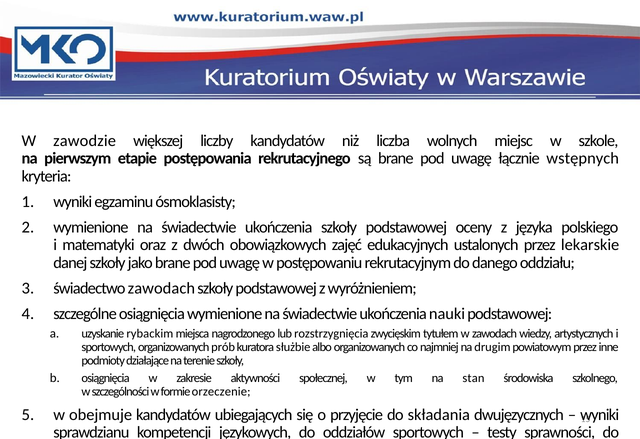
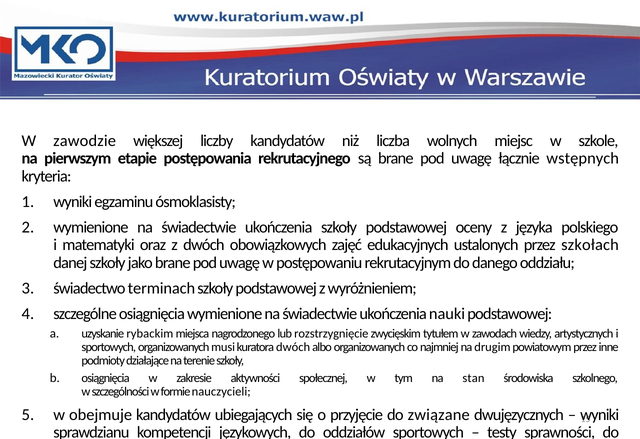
lekarskie: lekarskie -> szkołach
świadectwo zawodach: zawodach -> terminach
rozstrzygnięcia: rozstrzygnięcia -> rozstrzygnięcie
prób: prób -> musi
kuratora służbie: służbie -> dwóch
orzeczenie: orzeczenie -> nauczycieli
składania: składania -> związane
